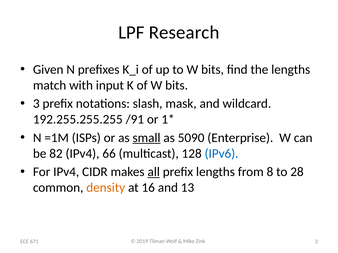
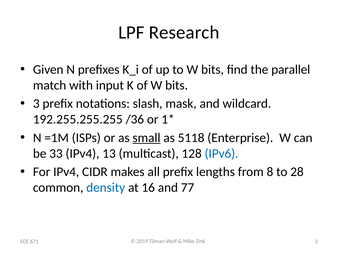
the lengths: lengths -> parallel
/91: /91 -> /36
5090: 5090 -> 5118
82: 82 -> 33
66: 66 -> 13
all underline: present -> none
density colour: orange -> blue
13: 13 -> 77
